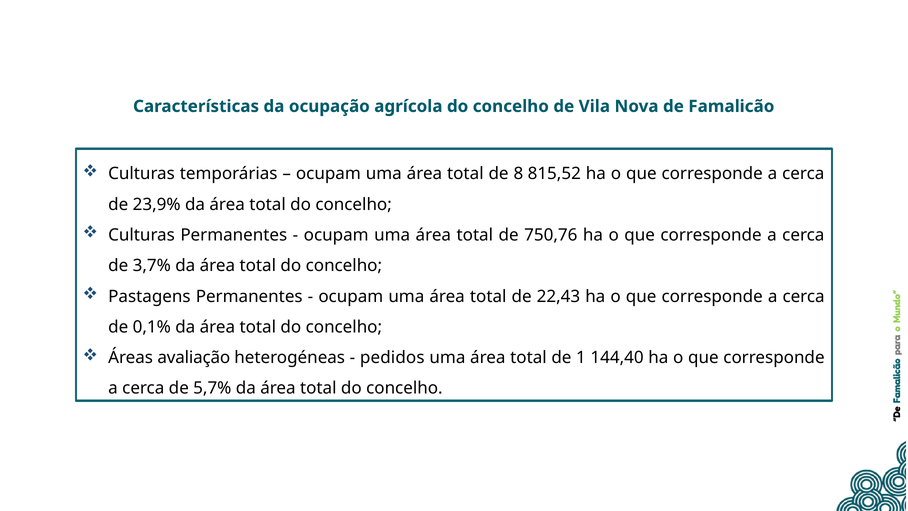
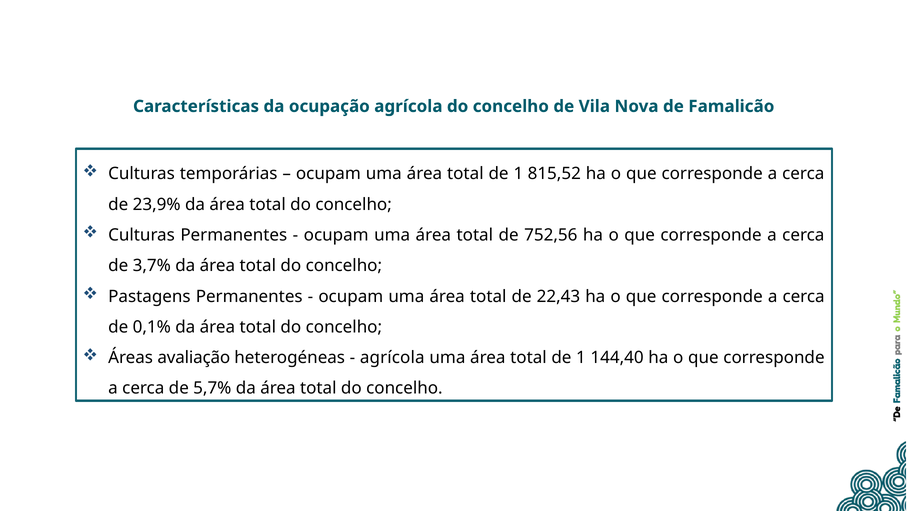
8 at (518, 174): 8 -> 1
750,76: 750,76 -> 752,56
pedidos at (392, 358): pedidos -> agrícola
